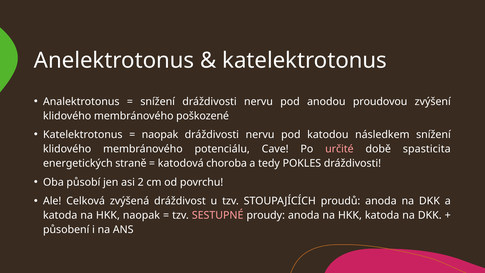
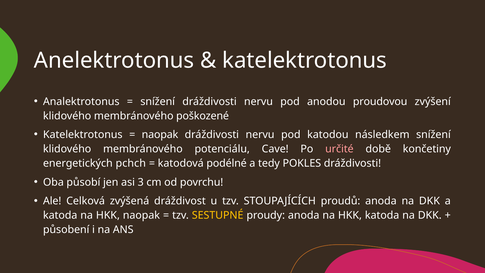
spasticita: spasticita -> končetiny
straně: straně -> pchch
choroba: choroba -> podélné
2: 2 -> 3
SESTUPNÉ colour: pink -> yellow
